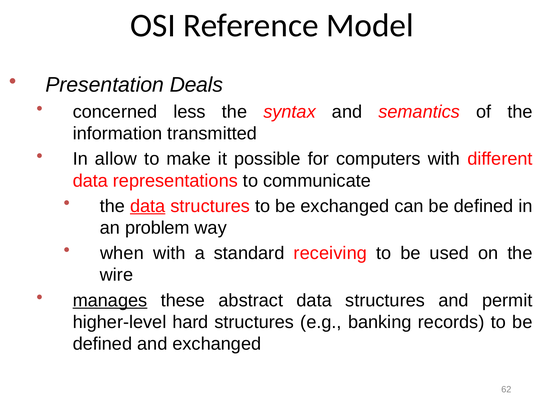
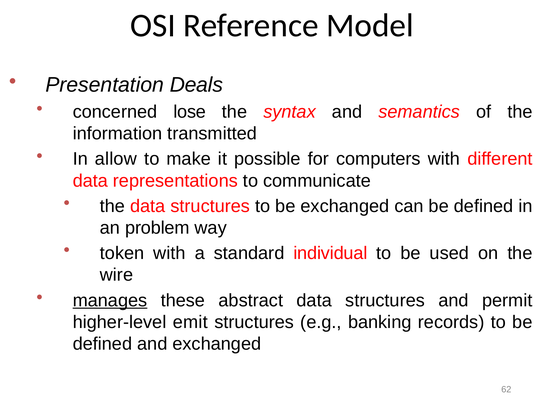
less: less -> lose
data at (148, 206) underline: present -> none
when: when -> token
receiving: receiving -> individual
hard: hard -> emit
